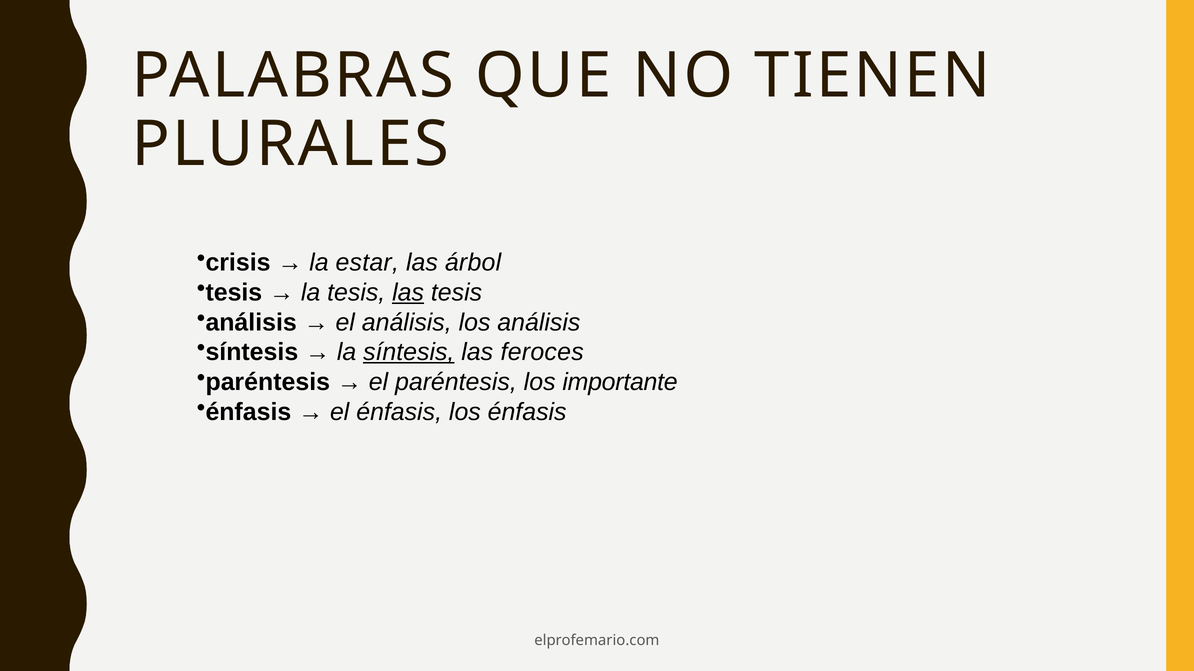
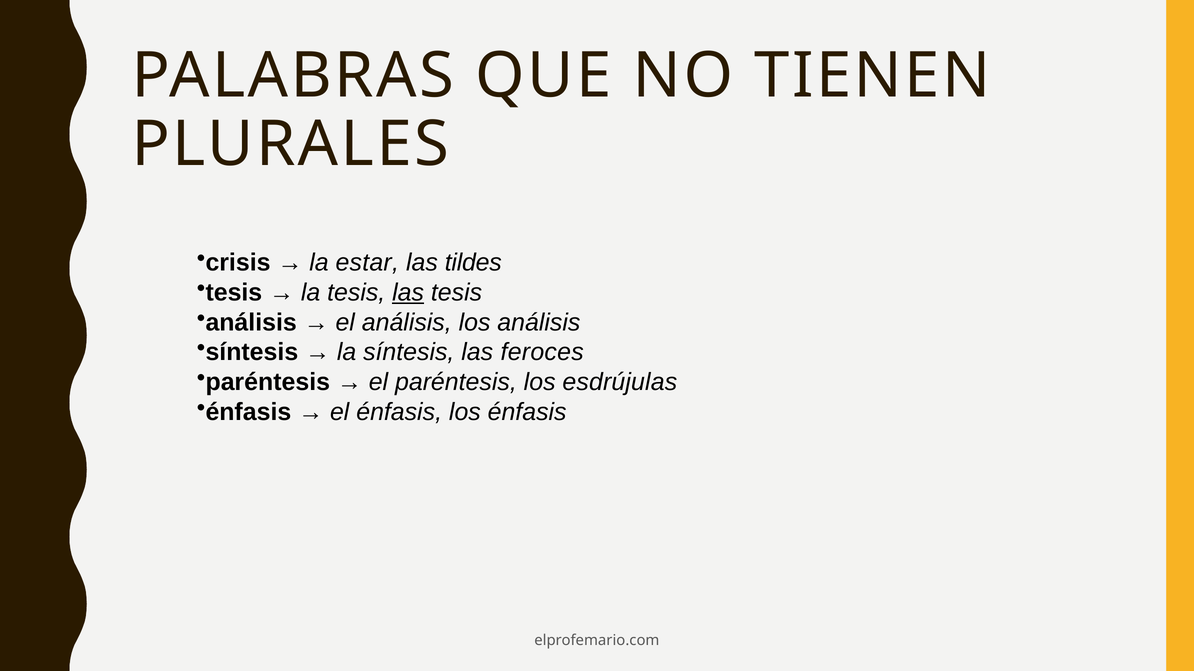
árbol: árbol -> tildes
síntesis at (409, 352) underline: present -> none
importante: importante -> esdrújulas
